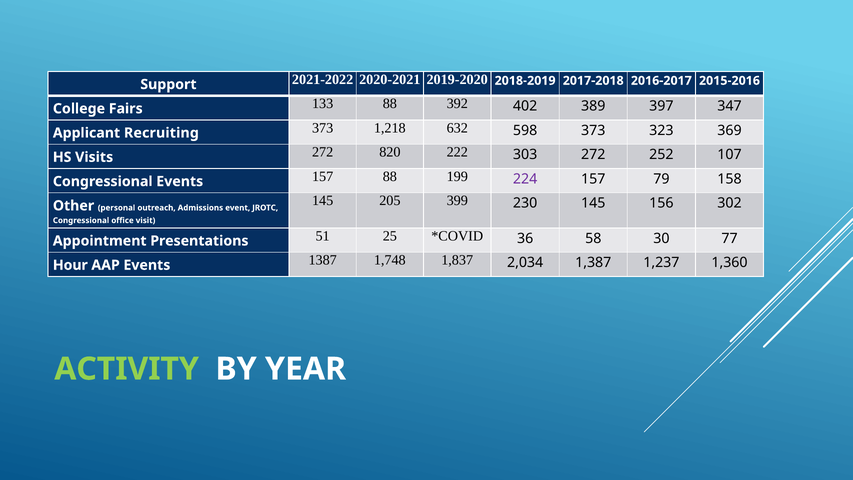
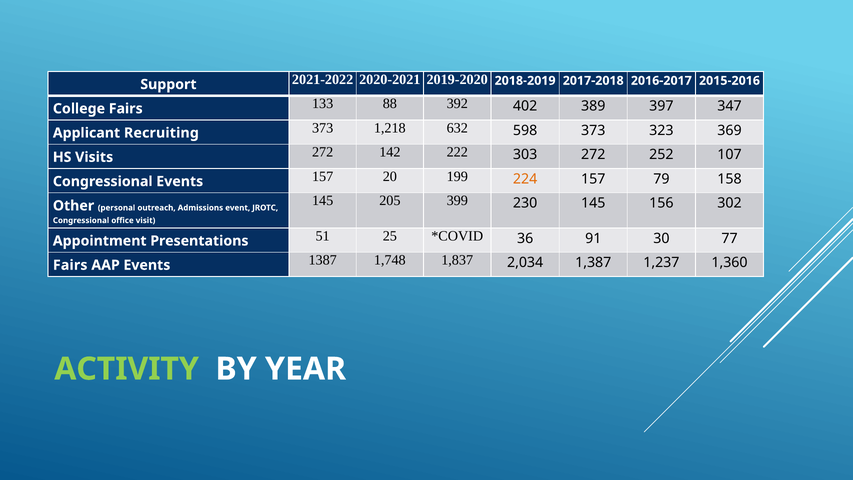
820: 820 -> 142
157 88: 88 -> 20
224 colour: purple -> orange
58: 58 -> 91
Hour at (70, 265): Hour -> Fairs
